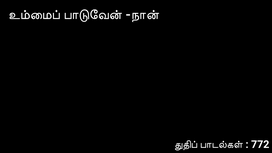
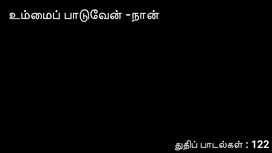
772: 772 -> 122
